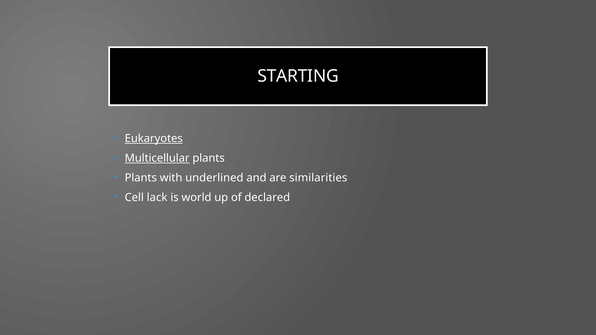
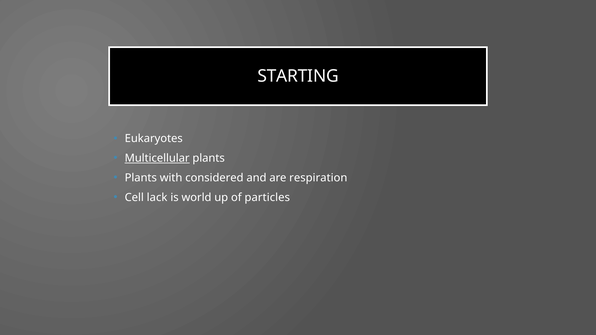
Eukaryotes underline: present -> none
underlined: underlined -> considered
similarities: similarities -> respiration
declared: declared -> particles
